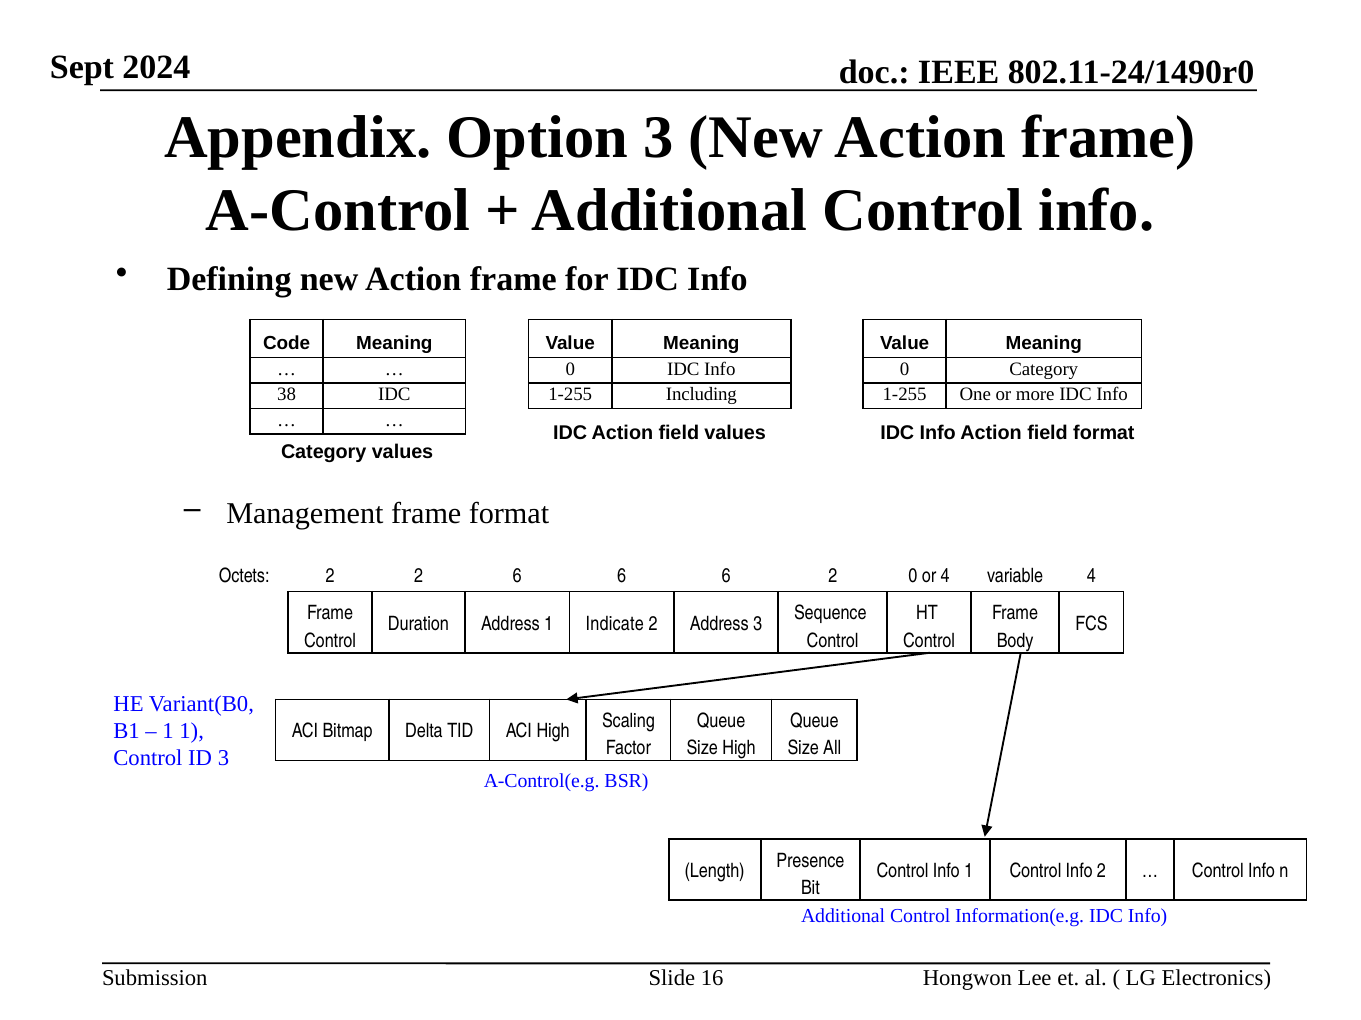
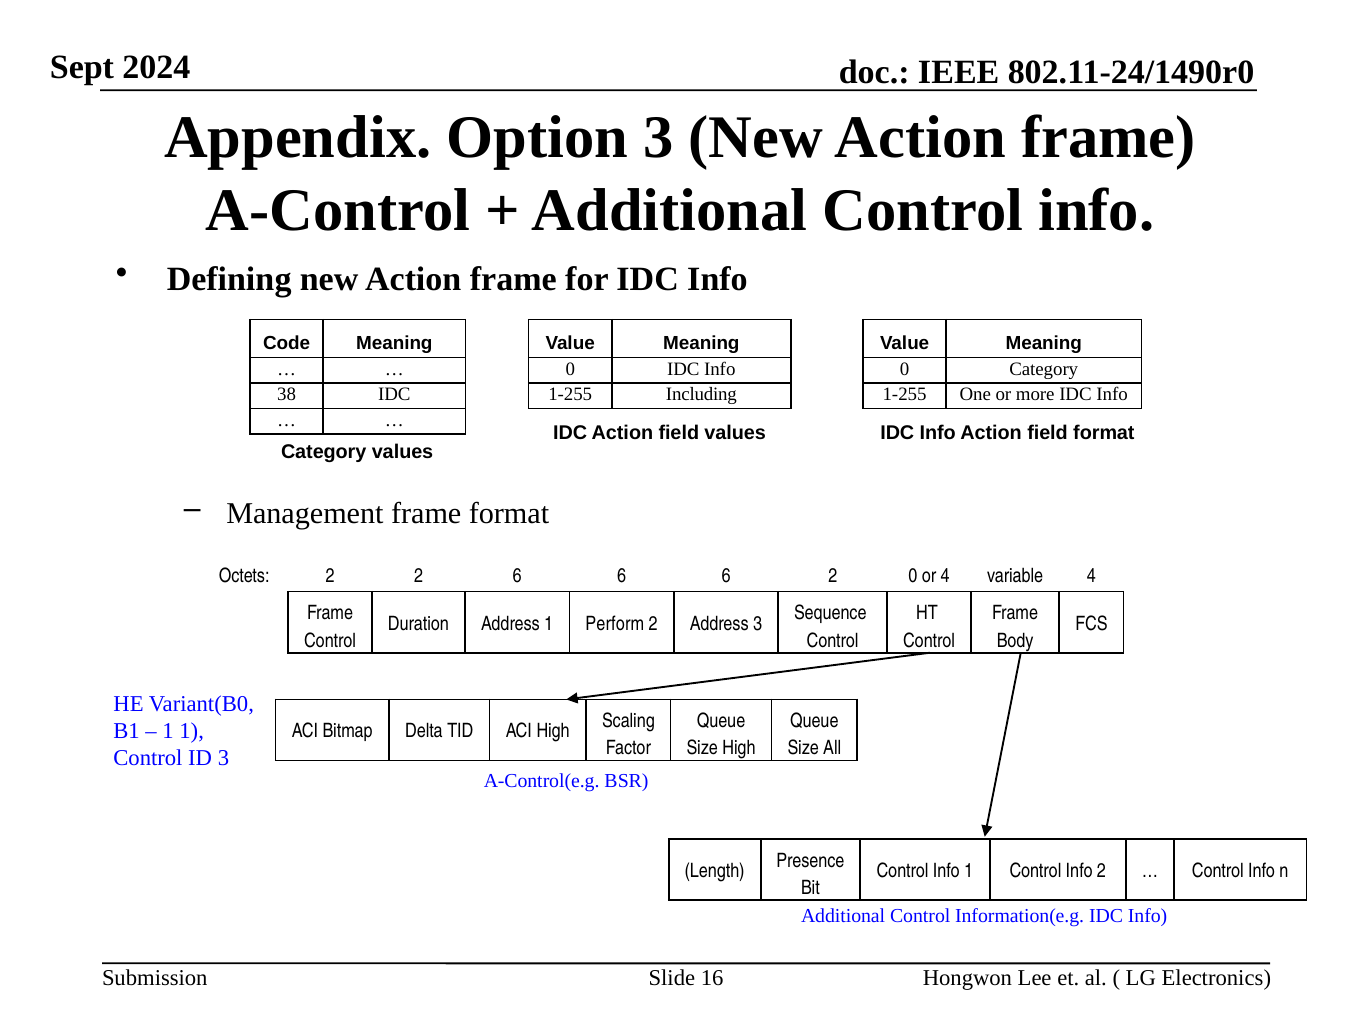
Indicate: Indicate -> Perform
